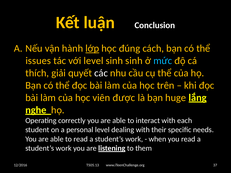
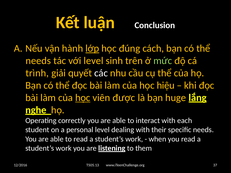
issues at (38, 61): issues -> needs
sinh sinh: sinh -> trên
mức colour: light blue -> light green
thích: thích -> trình
trên: trên -> hiệu
học at (83, 98) underline: none -> present
